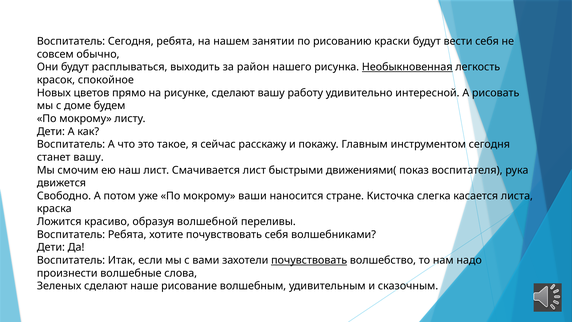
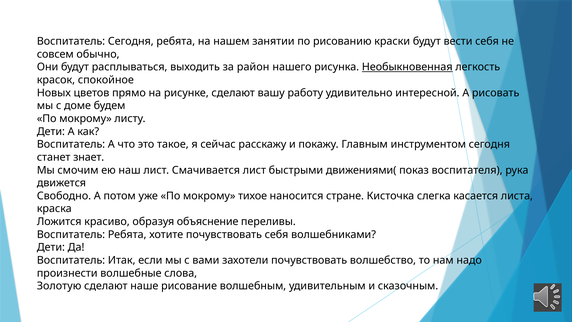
станет вашу: вашу -> знает
ваши: ваши -> тихое
волшебной: волшебной -> объяснение
почувствовать at (309, 260) underline: present -> none
Зеленых: Зеленых -> Золотую
